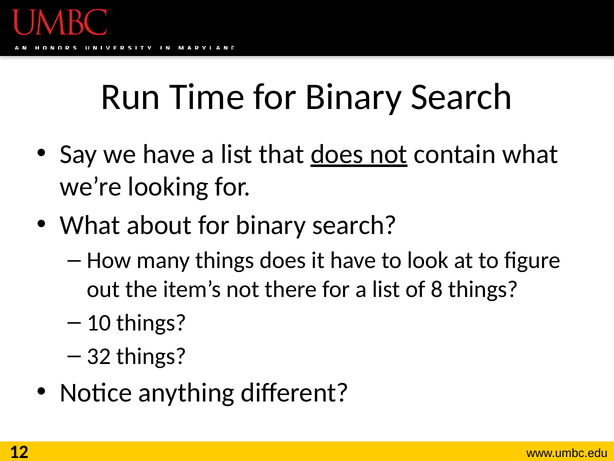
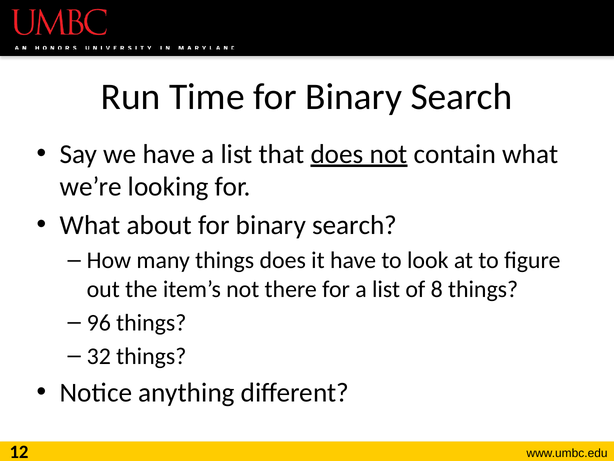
10: 10 -> 96
